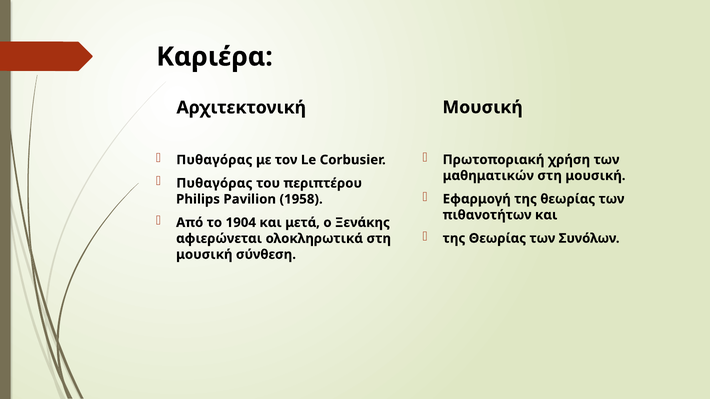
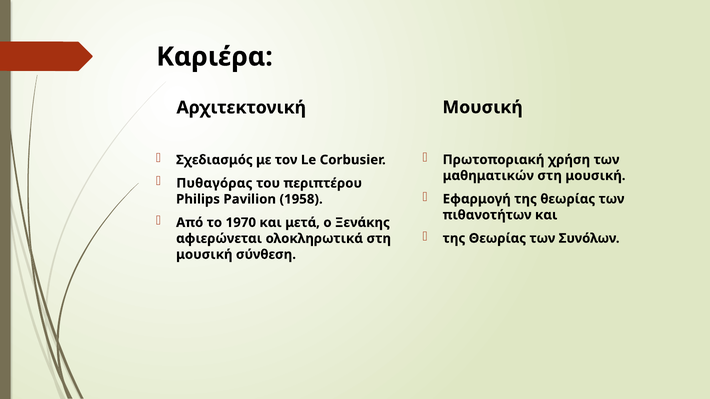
Πυθαγόρας at (214, 160): Πυθαγόρας -> Σχεδιασμός
1904: 1904 -> 1970
